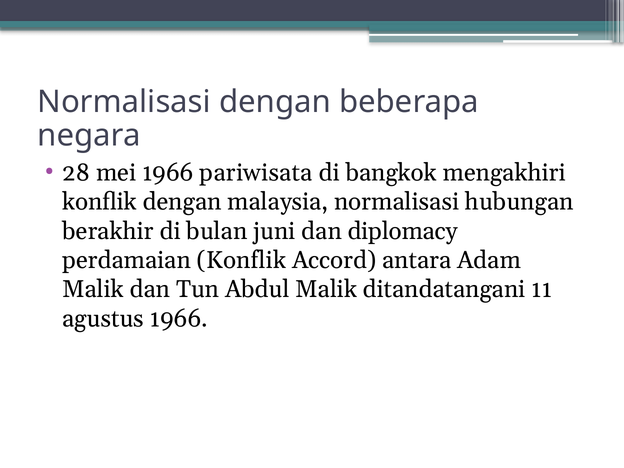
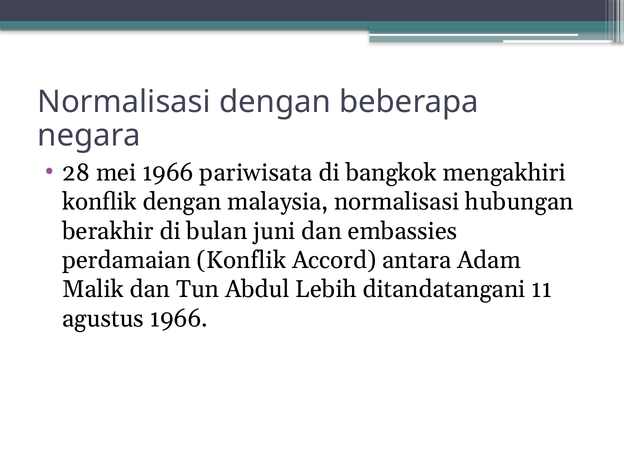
diplomacy: diplomacy -> embassies
Abdul Malik: Malik -> Lebih
